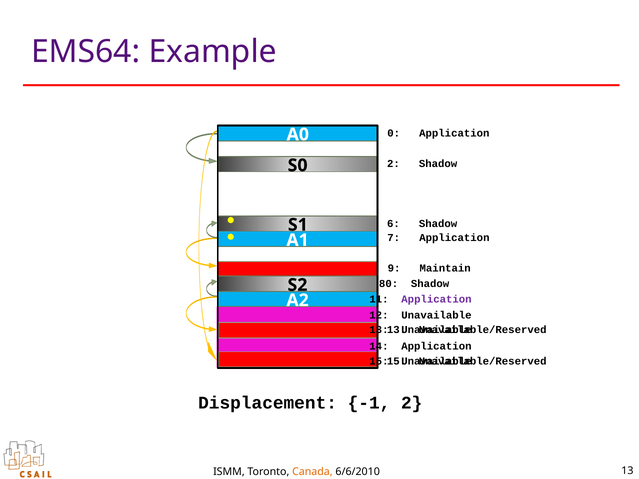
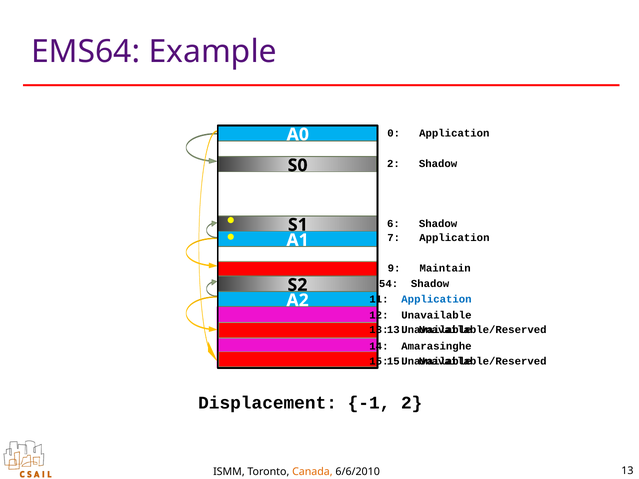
80: 80 -> 54
Application at (436, 299) colour: purple -> blue
14 Application: Application -> Amarasinghe
